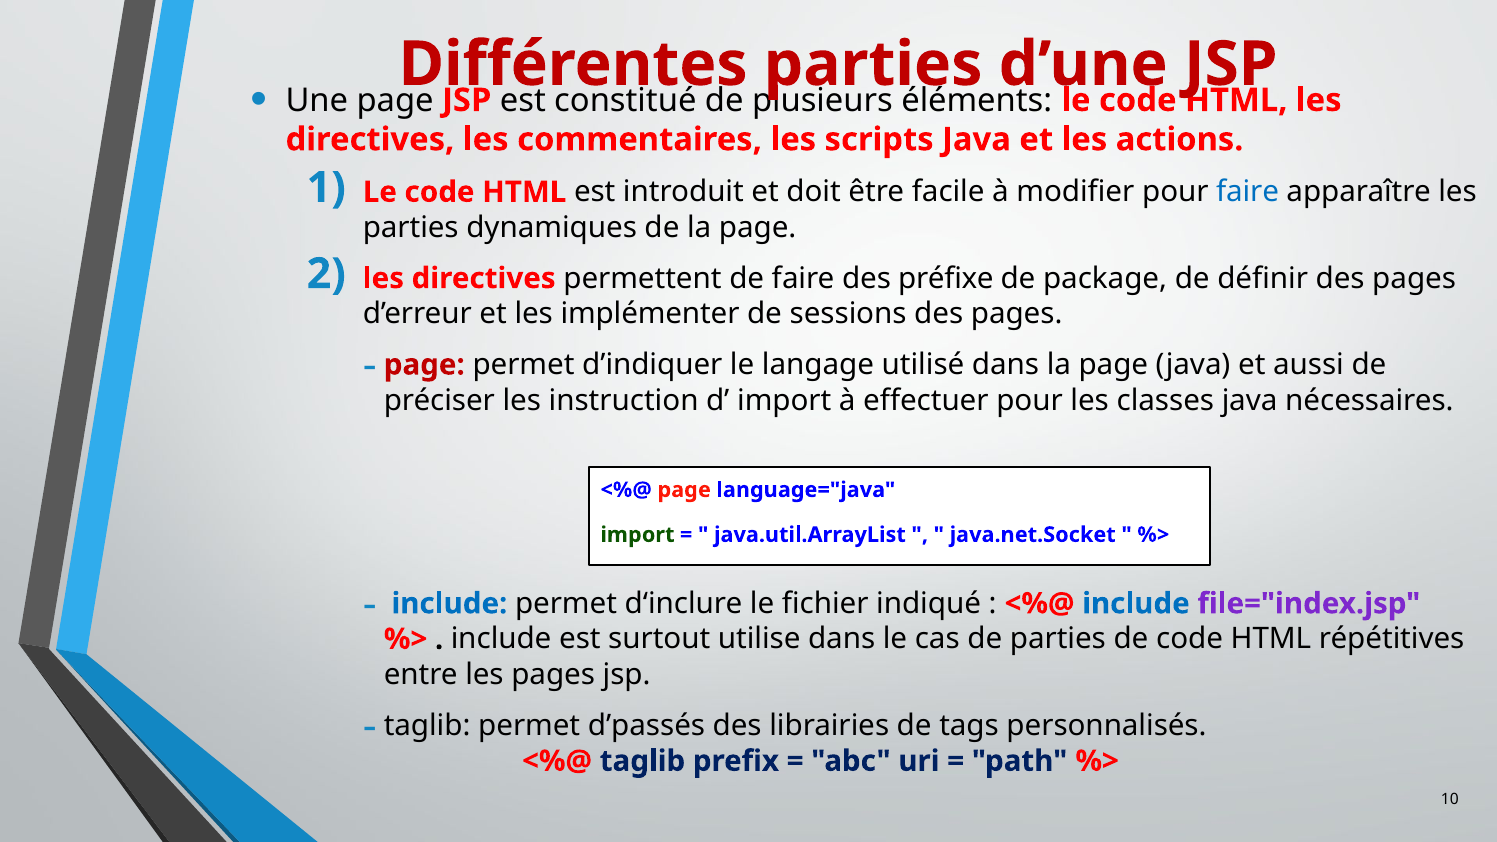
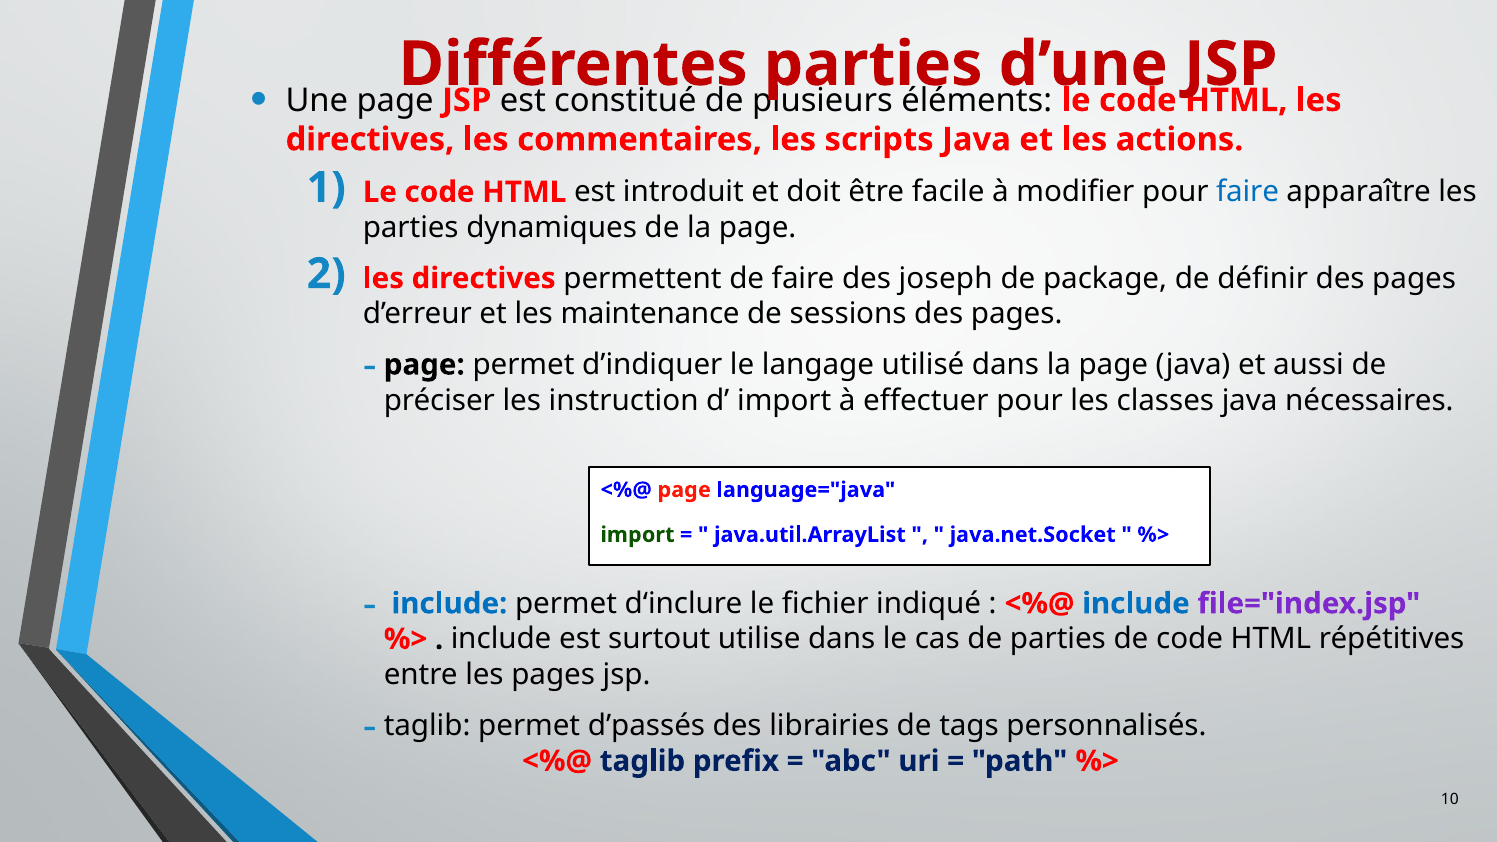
préfixe: préfixe -> joseph
implémenter: implémenter -> maintenance
page at (424, 365) colour: red -> black
